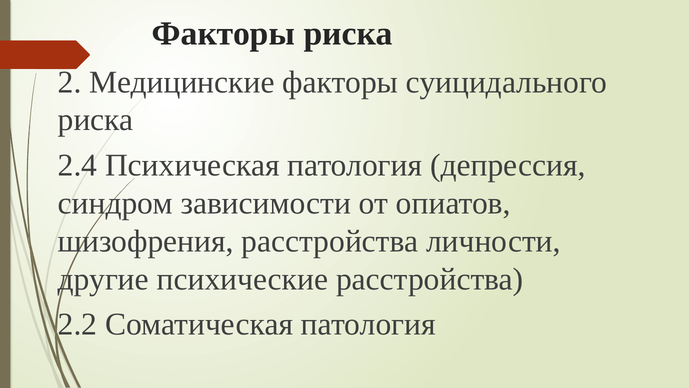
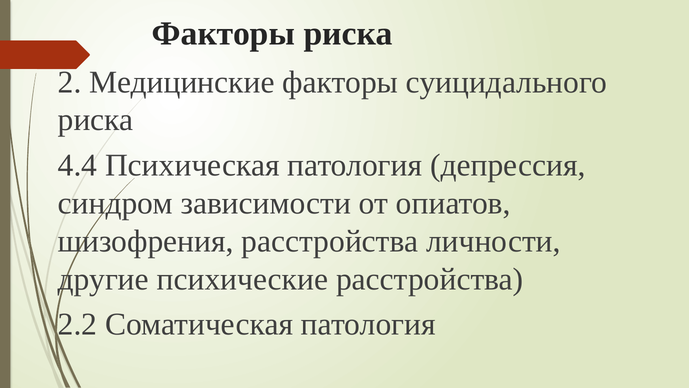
2.4: 2.4 -> 4.4
